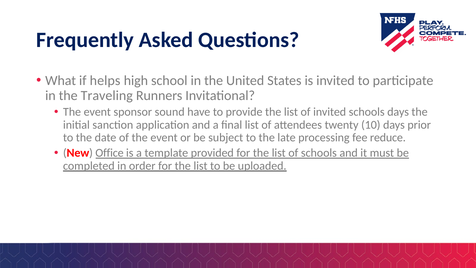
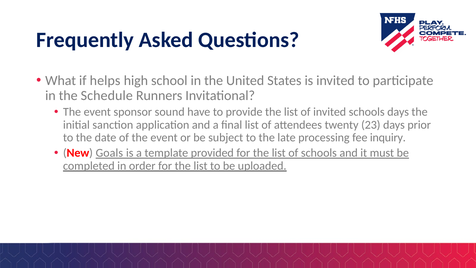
Traveling: Traveling -> Schedule
10: 10 -> 23
reduce: reduce -> inquiry
Office: Office -> Goals
